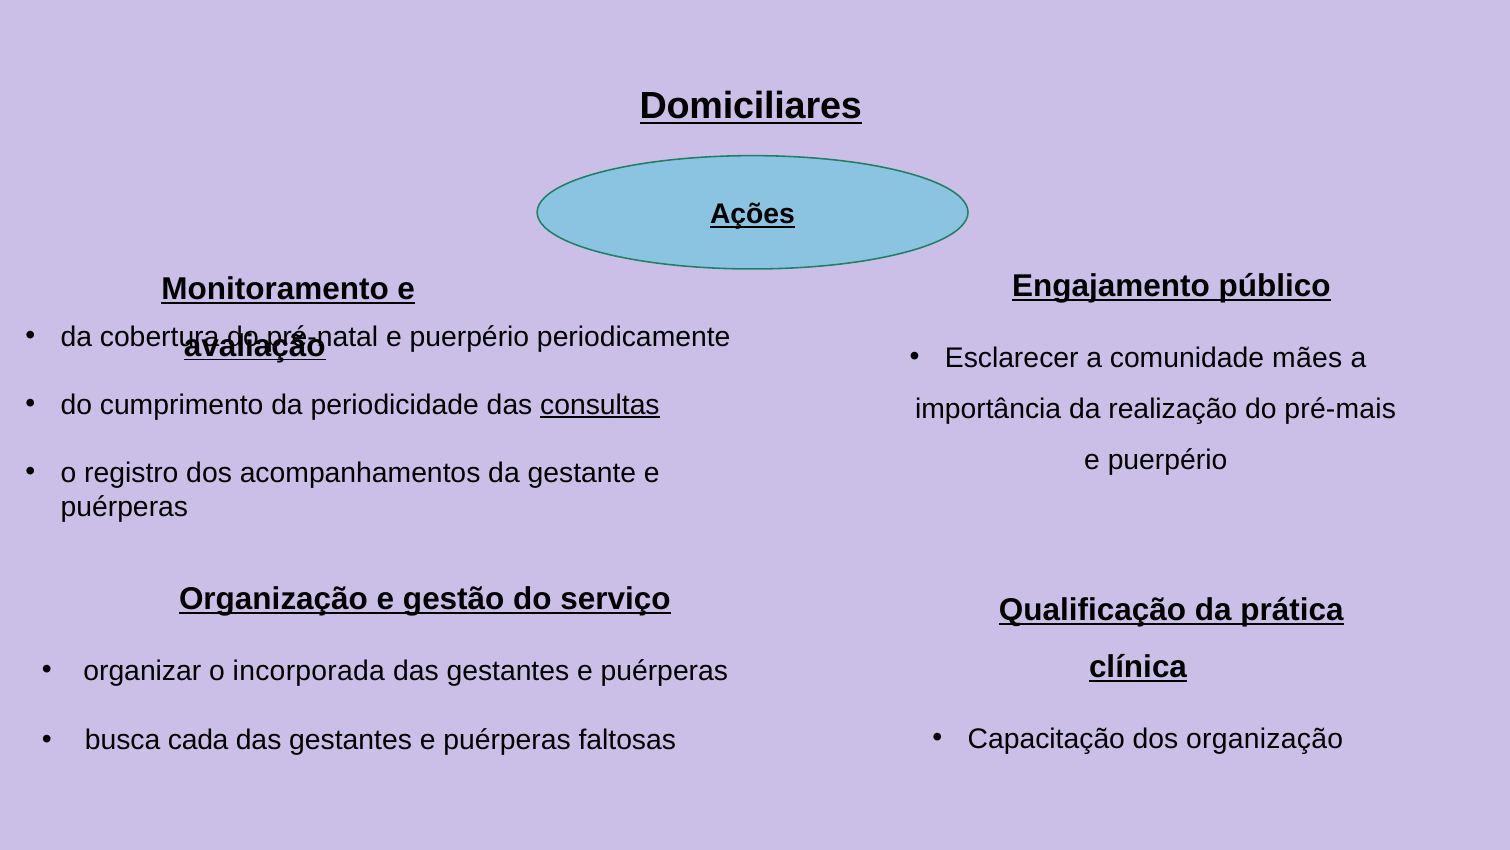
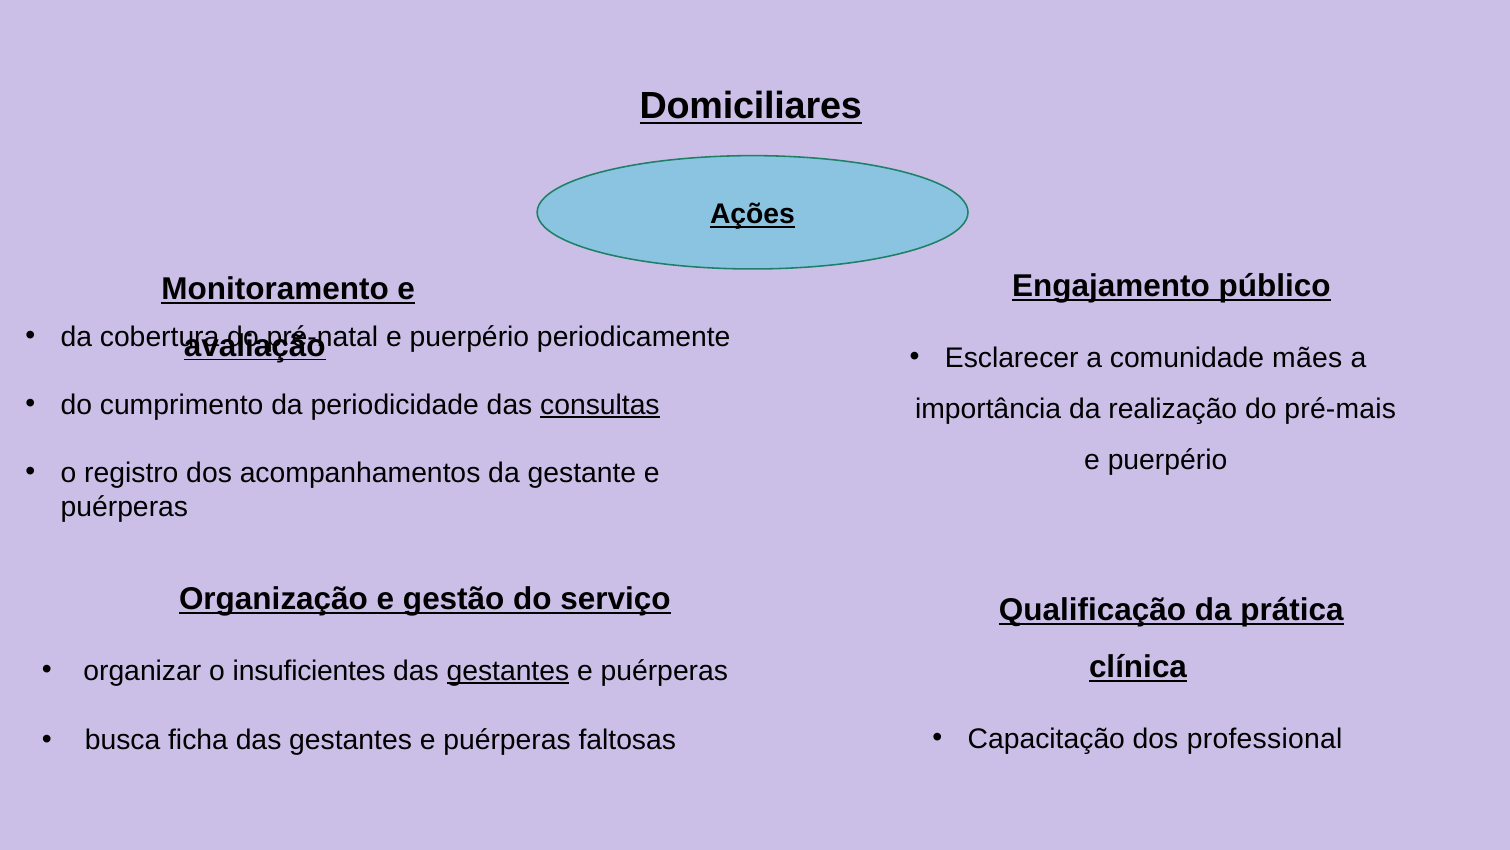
incorporada: incorporada -> insuficientes
gestantes at (508, 670) underline: none -> present
dos organização: organização -> professional
cada: cada -> ficha
